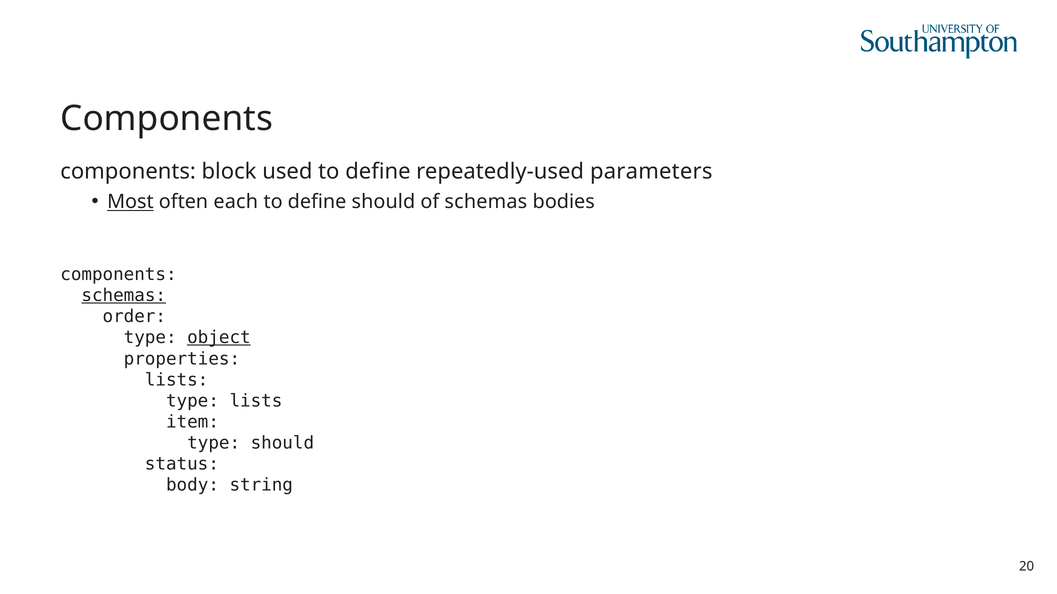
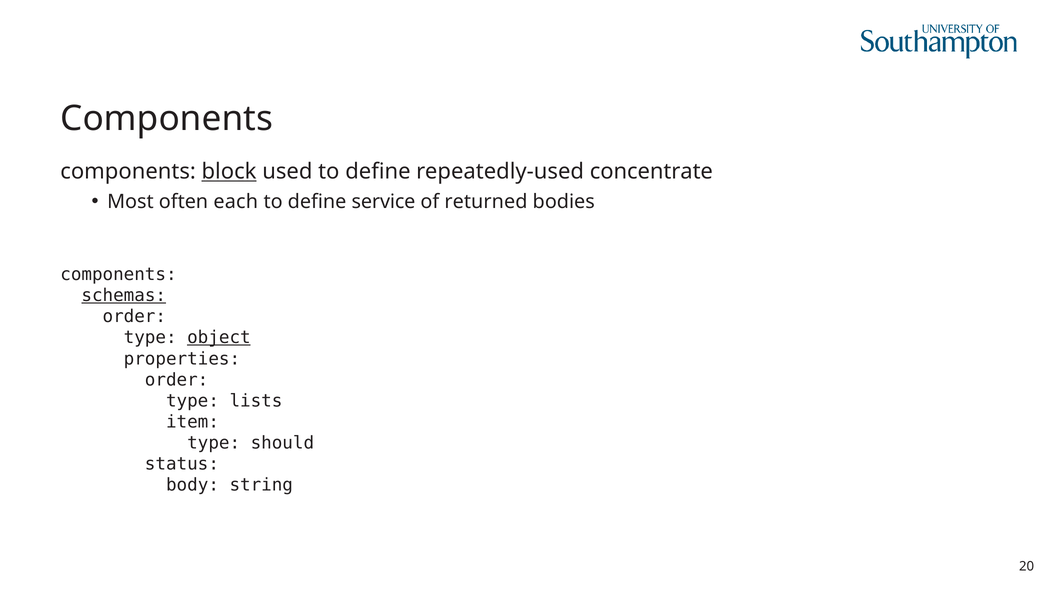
block underline: none -> present
parameters: parameters -> concentrate
Most underline: present -> none
define should: should -> service
of schemas: schemas -> returned
lists at (177, 380): lists -> order
